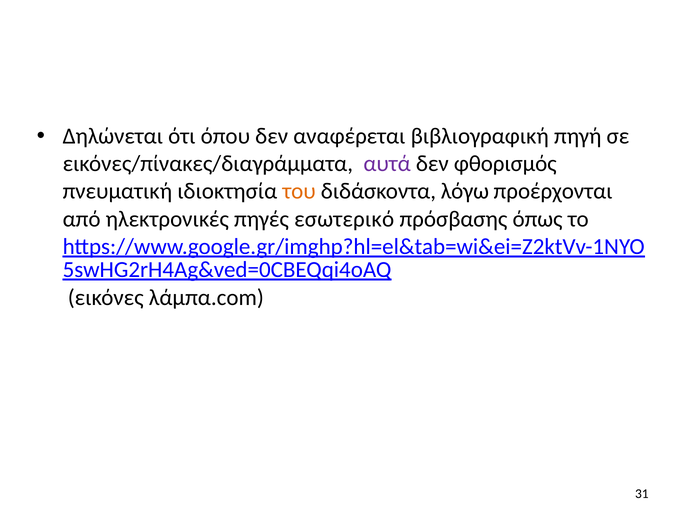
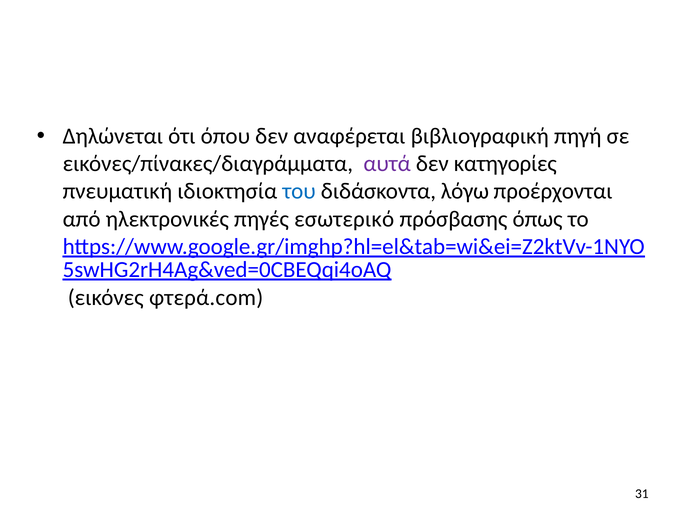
φθορισμός: φθορισμός -> κατηγορίες
του colour: orange -> blue
λάμπα.com: λάμπα.com -> φτερά.com
